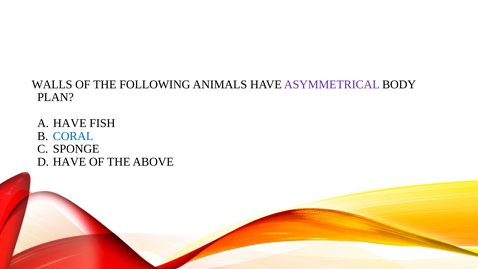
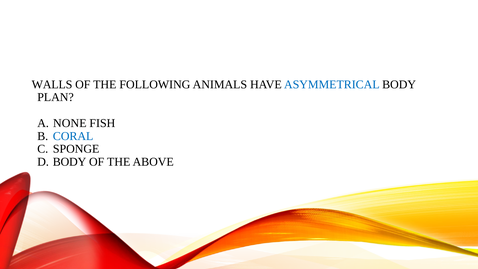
ASYMMETRICAL colour: purple -> blue
A HAVE: HAVE -> NONE
D HAVE: HAVE -> BODY
